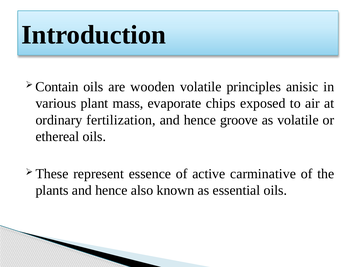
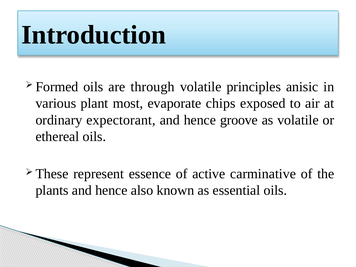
Contain: Contain -> Formed
wooden: wooden -> through
mass: mass -> most
fertilization: fertilization -> expectorant
